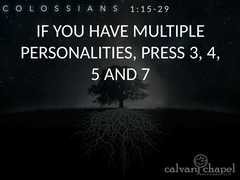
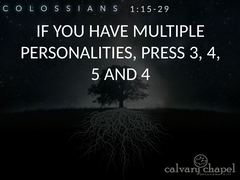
AND 7: 7 -> 4
